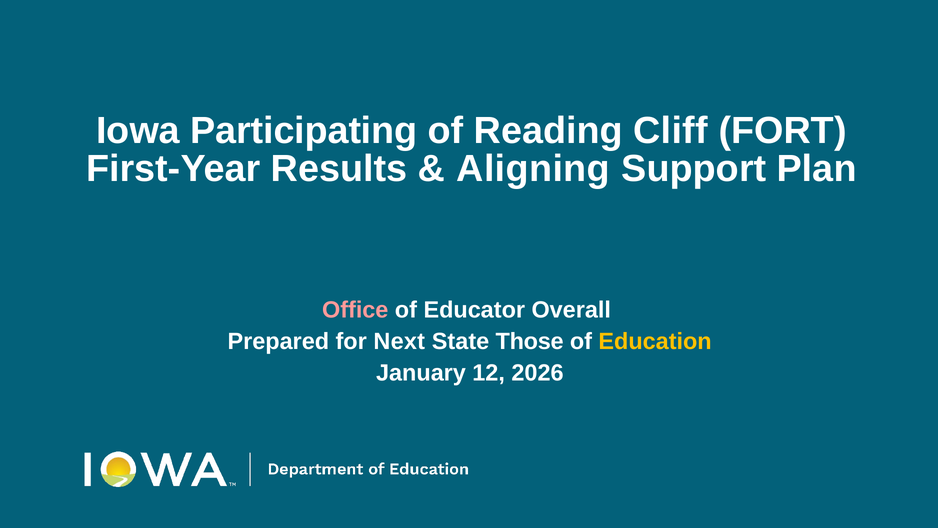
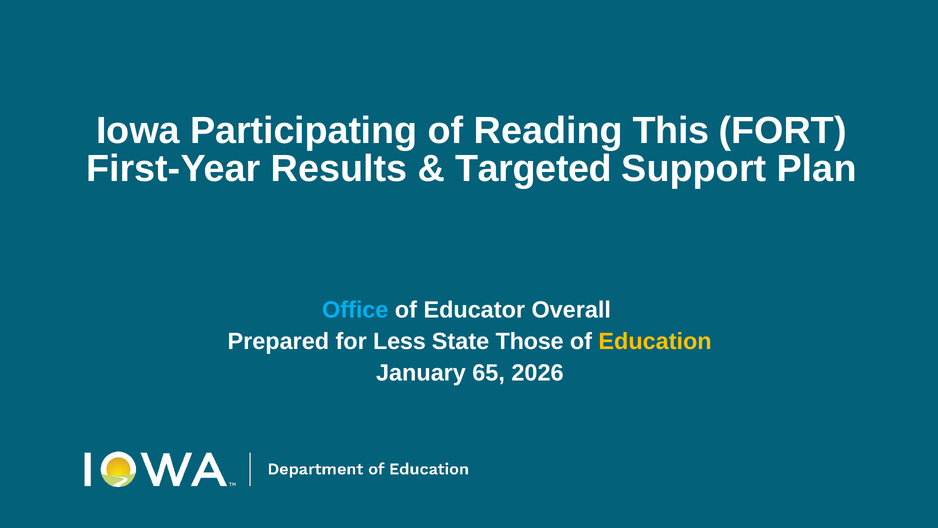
Cliff: Cliff -> This
Aligning: Aligning -> Targeted
Office colour: pink -> light blue
Next: Next -> Less
12: 12 -> 65
